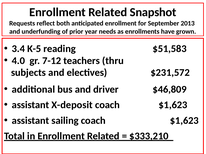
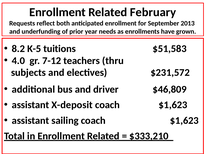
Snapshot: Snapshot -> February
3.4: 3.4 -> 8.2
reading: reading -> tuitions
